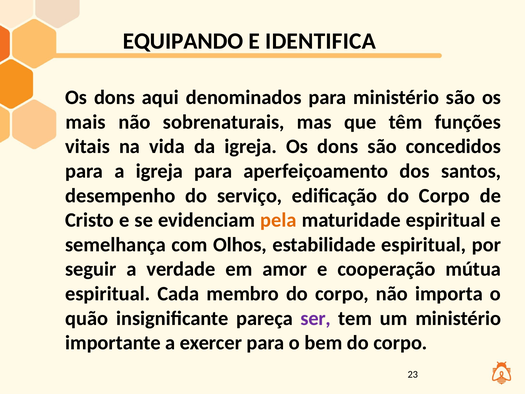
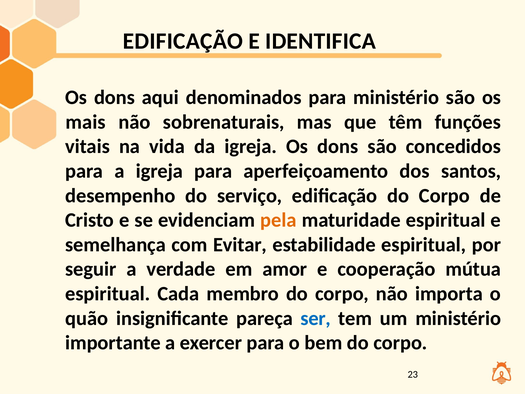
EQUIPANDO at (183, 41): EQUIPANDO -> EDIFICAÇÃO
Olhos: Olhos -> Evitar
ser colour: purple -> blue
